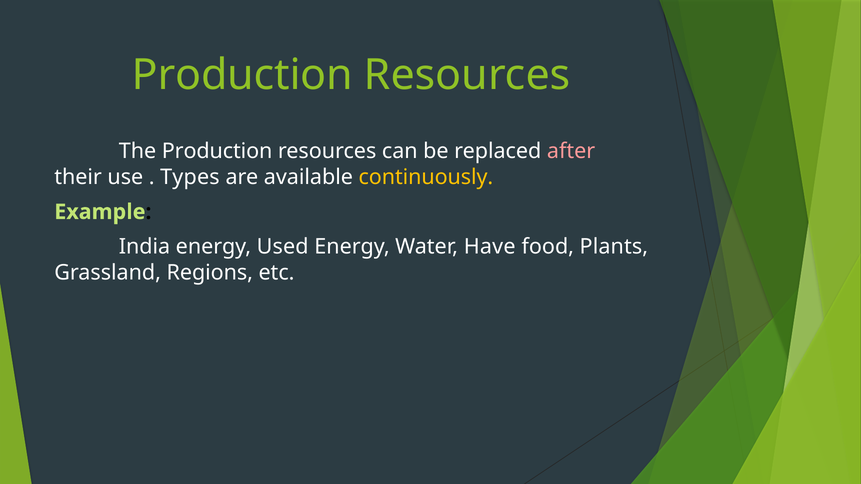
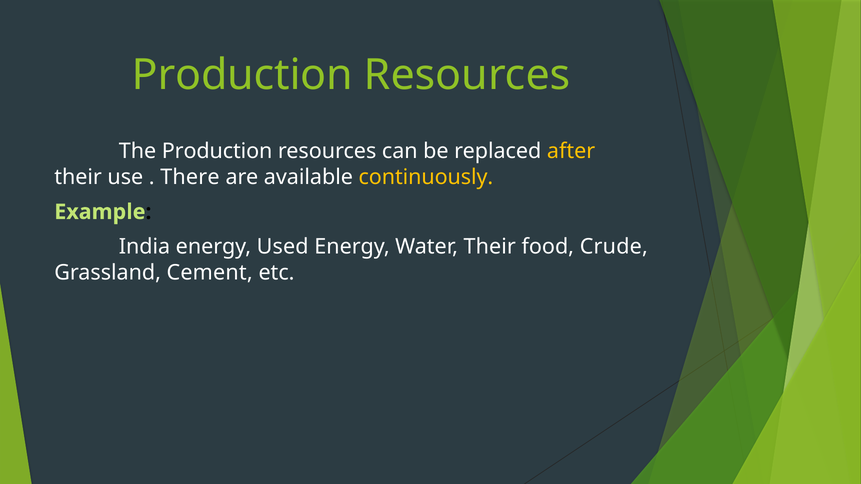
after colour: pink -> yellow
Types: Types -> There
Water Have: Have -> Their
Plants: Plants -> Crude
Regions: Regions -> Cement
